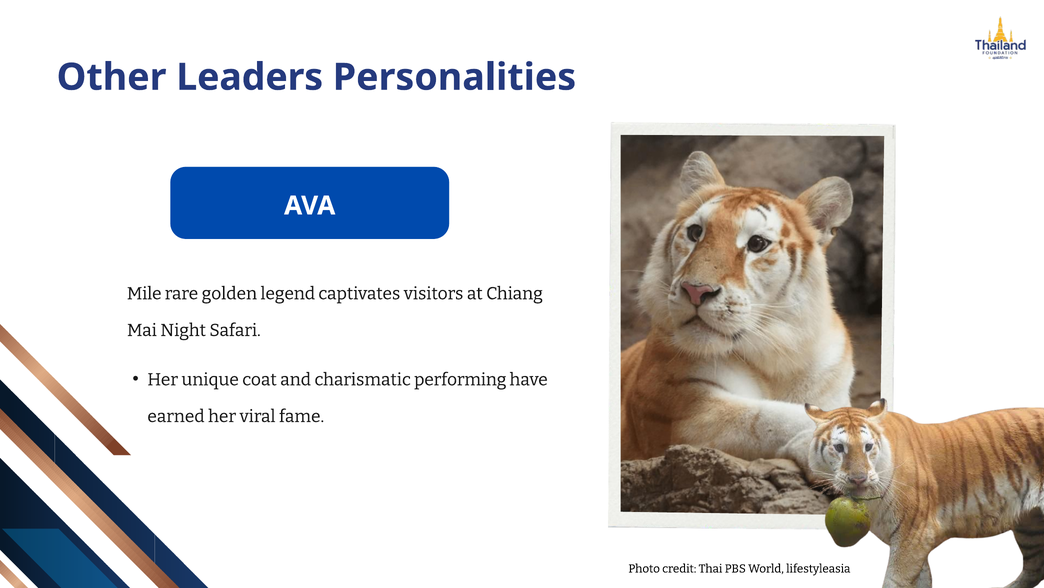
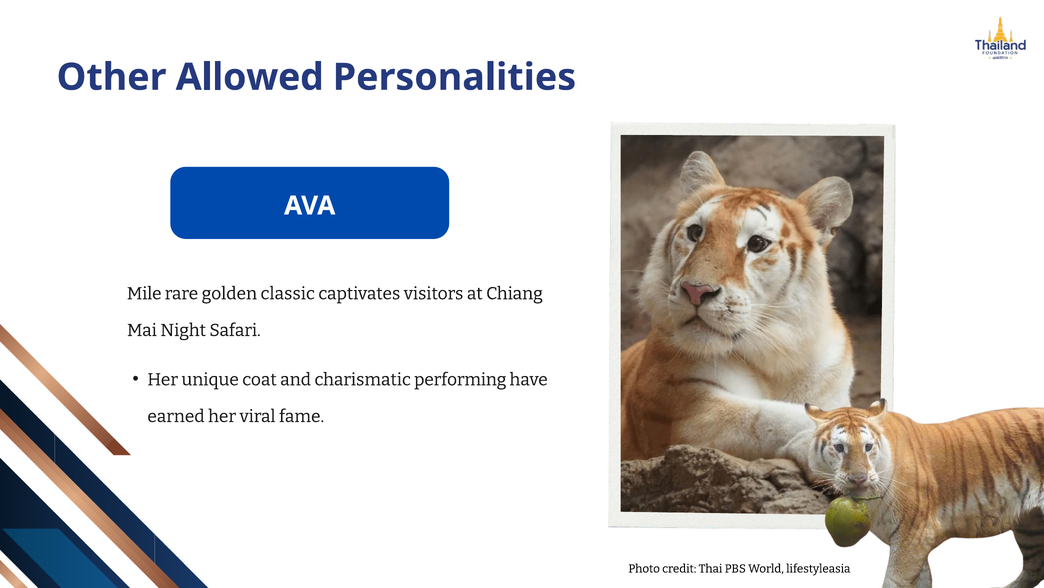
Leaders: Leaders -> Allowed
legend: legend -> classic
